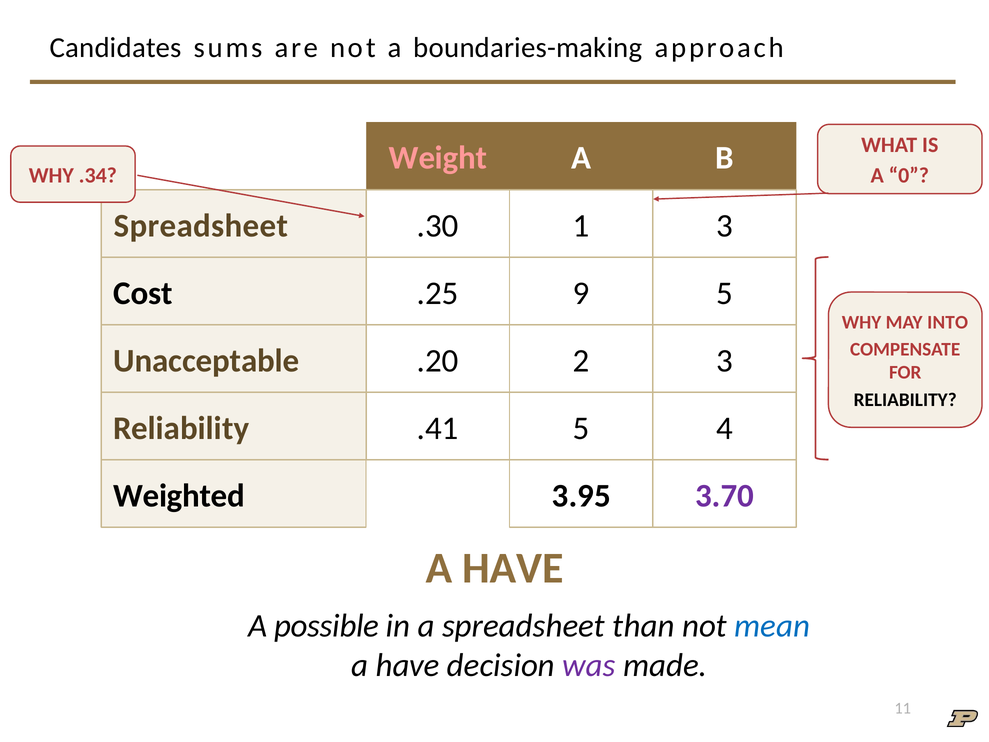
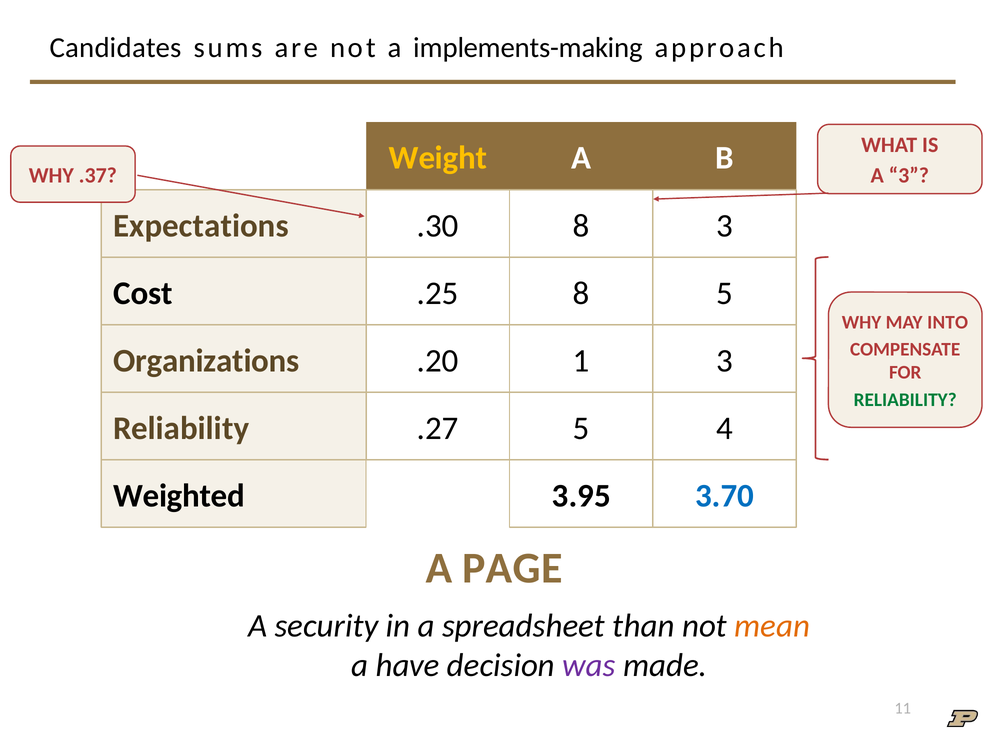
boundaries-making: boundaries-making -> implements-making
Weight colour: pink -> yellow
.34: .34 -> .37
A 0: 0 -> 3
Spreadsheet at (201, 226): Spreadsheet -> Expectations
.30 1: 1 -> 8
.25 9: 9 -> 8
Unacceptable: Unacceptable -> Organizations
2: 2 -> 1
RELIABILITY at (905, 400) colour: black -> green
.41: .41 -> .27
3.70 colour: purple -> blue
HAVE at (513, 568): HAVE -> PAGE
possible: possible -> security
mean colour: blue -> orange
